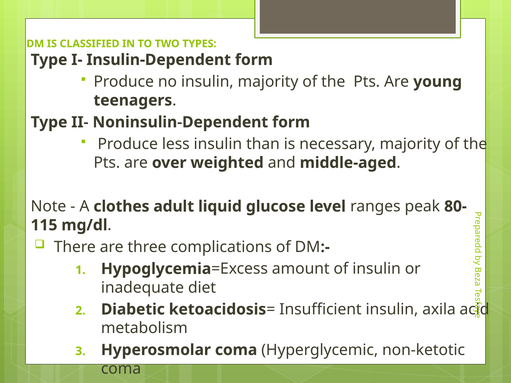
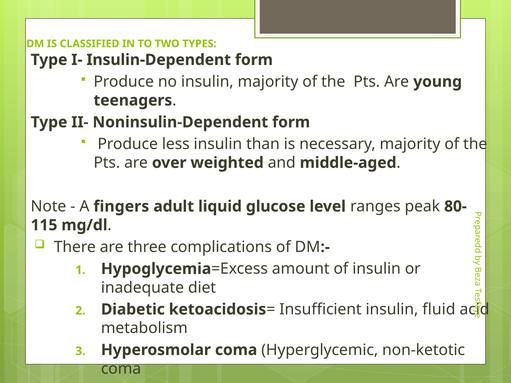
clothes: clothes -> fingers
axila: axila -> fluid
